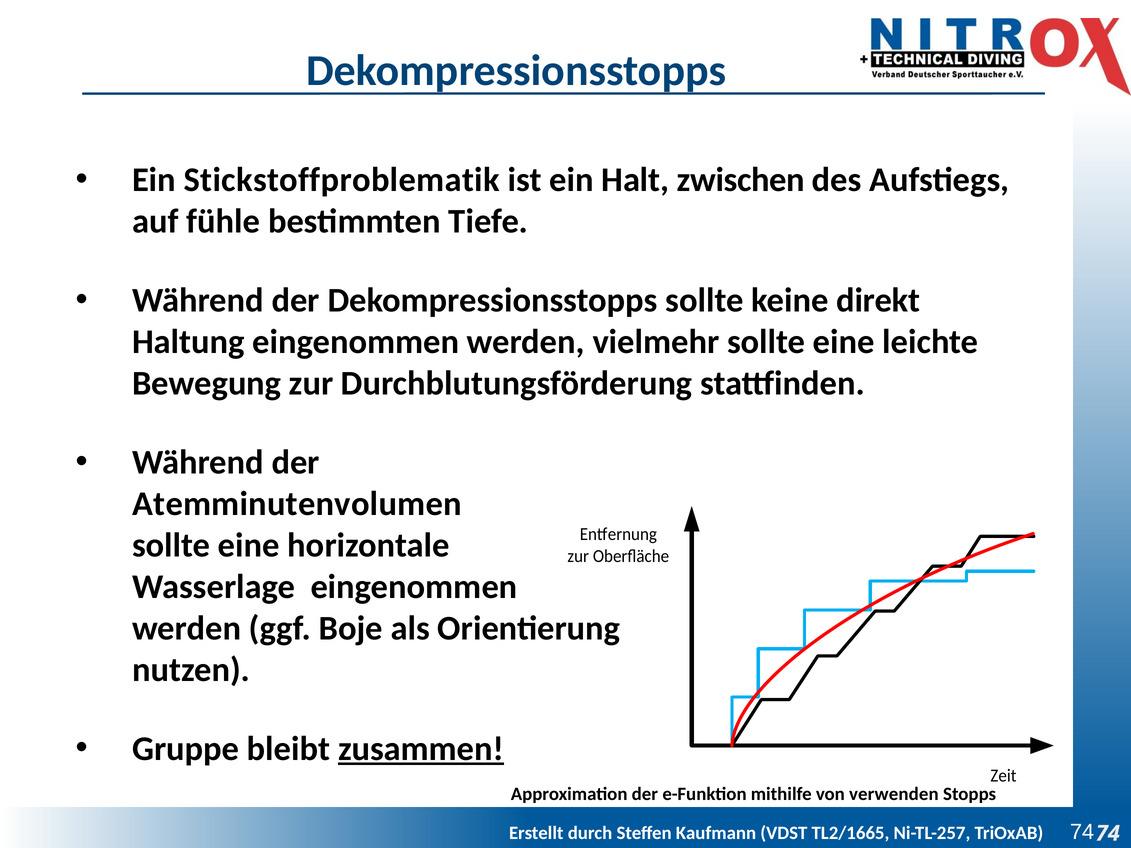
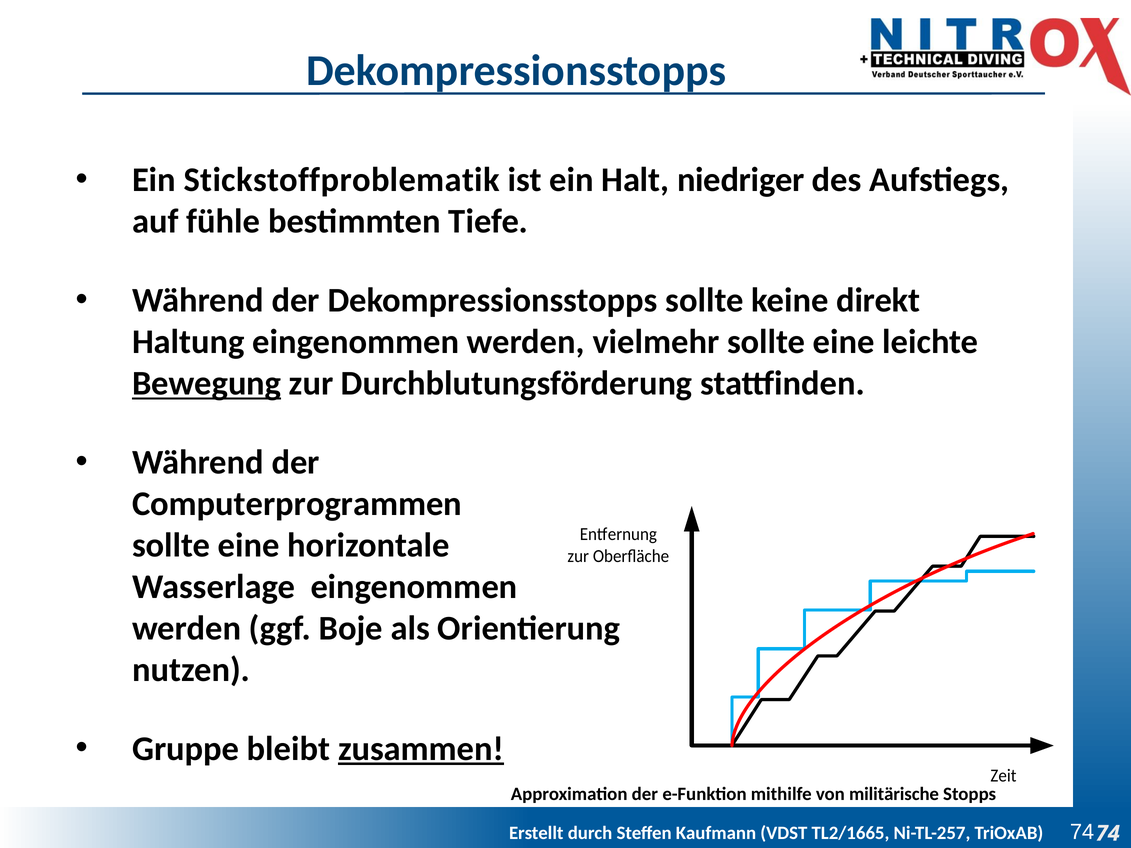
zwischen: zwischen -> niedriger
Bewegung underline: none -> present
Atemminutenvolumen: Atemminutenvolumen -> Computerprogrammen
verwenden: verwenden -> militärische
